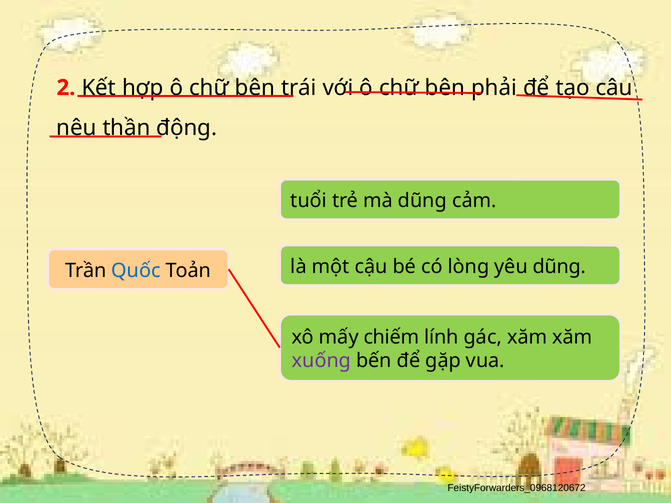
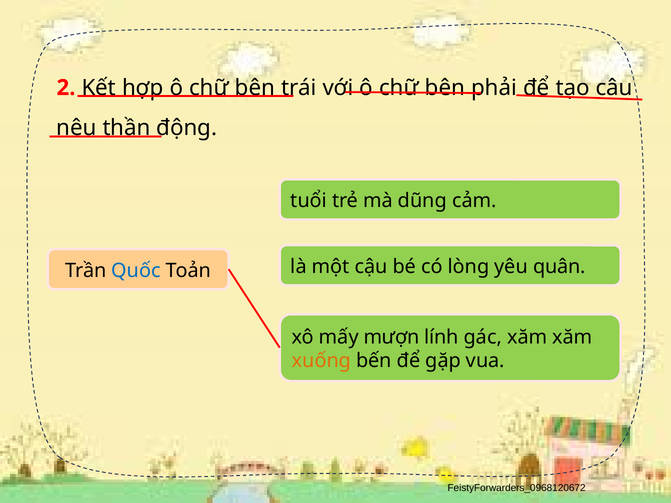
yêu dũng: dũng -> quân
chiếm: chiếm -> mượn
xuống colour: purple -> orange
